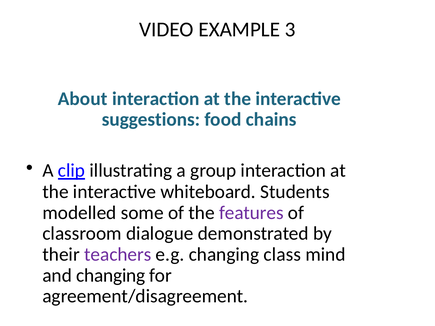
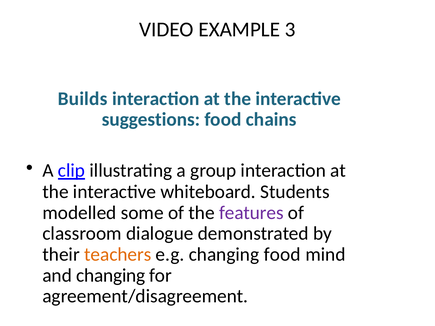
About: About -> Builds
teachers colour: purple -> orange
changing class: class -> food
